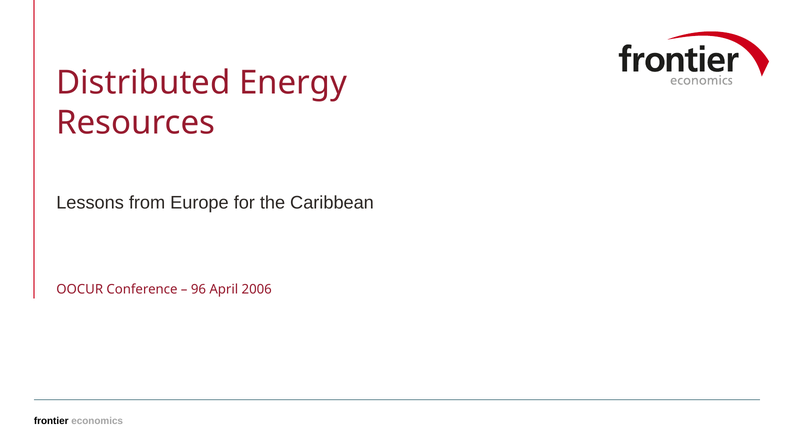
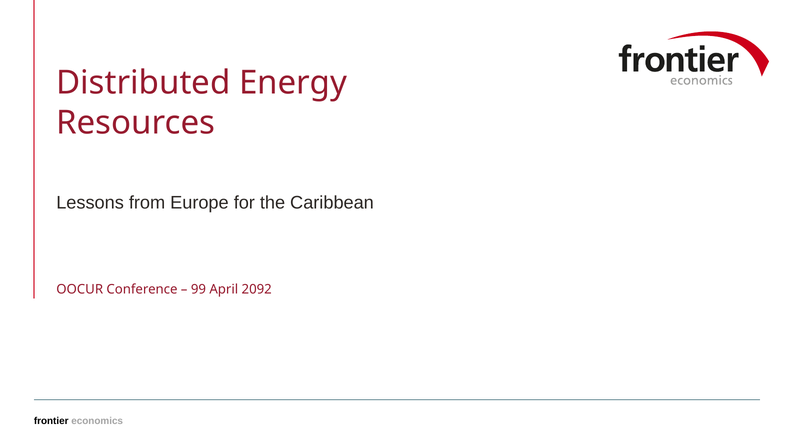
96: 96 -> 99
2006: 2006 -> 2092
